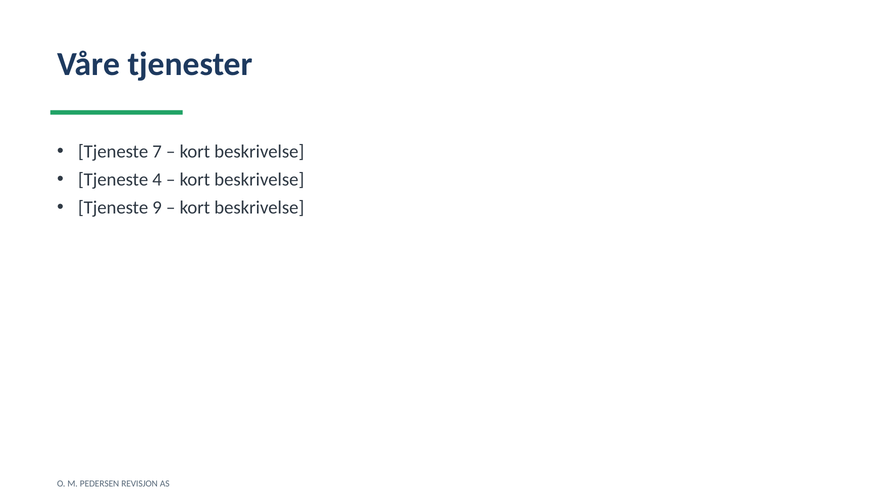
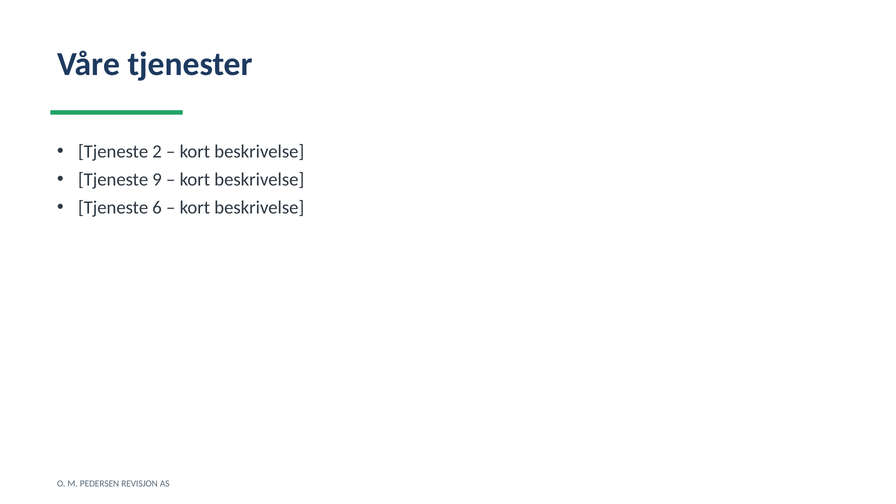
7: 7 -> 2
4: 4 -> 9
9: 9 -> 6
